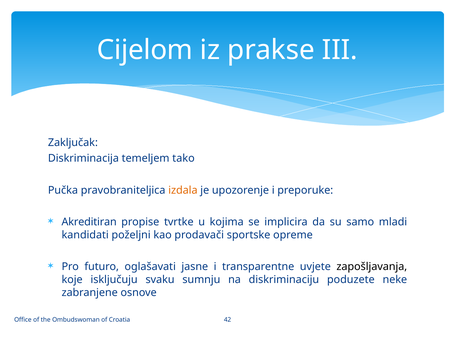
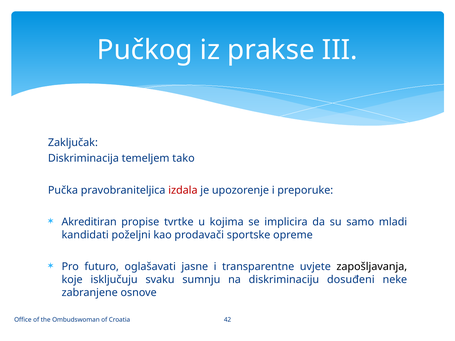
Cijelom: Cijelom -> Pučkog
izdala colour: orange -> red
poduzete: poduzete -> dosuđeni
